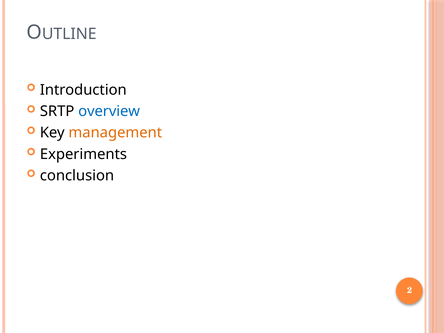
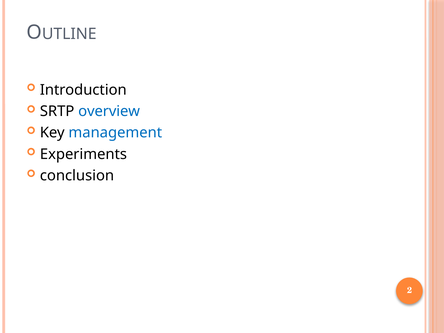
management colour: orange -> blue
